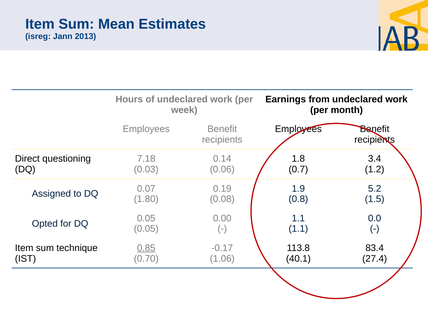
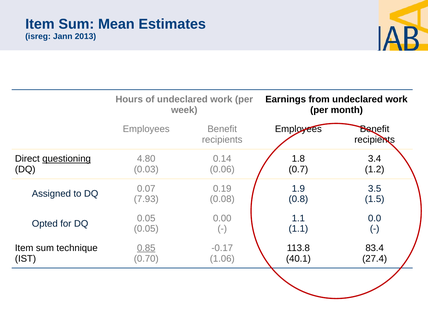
questioning underline: none -> present
7.18: 7.18 -> 4.80
5.2: 5.2 -> 3.5
1.80: 1.80 -> 7.93
